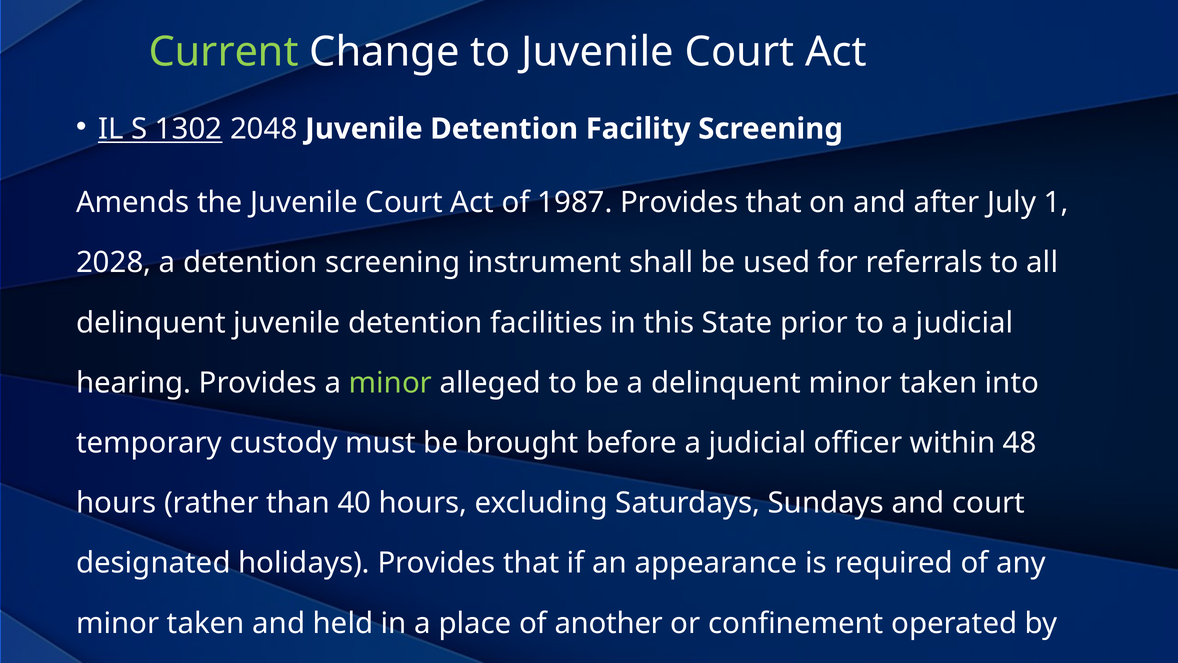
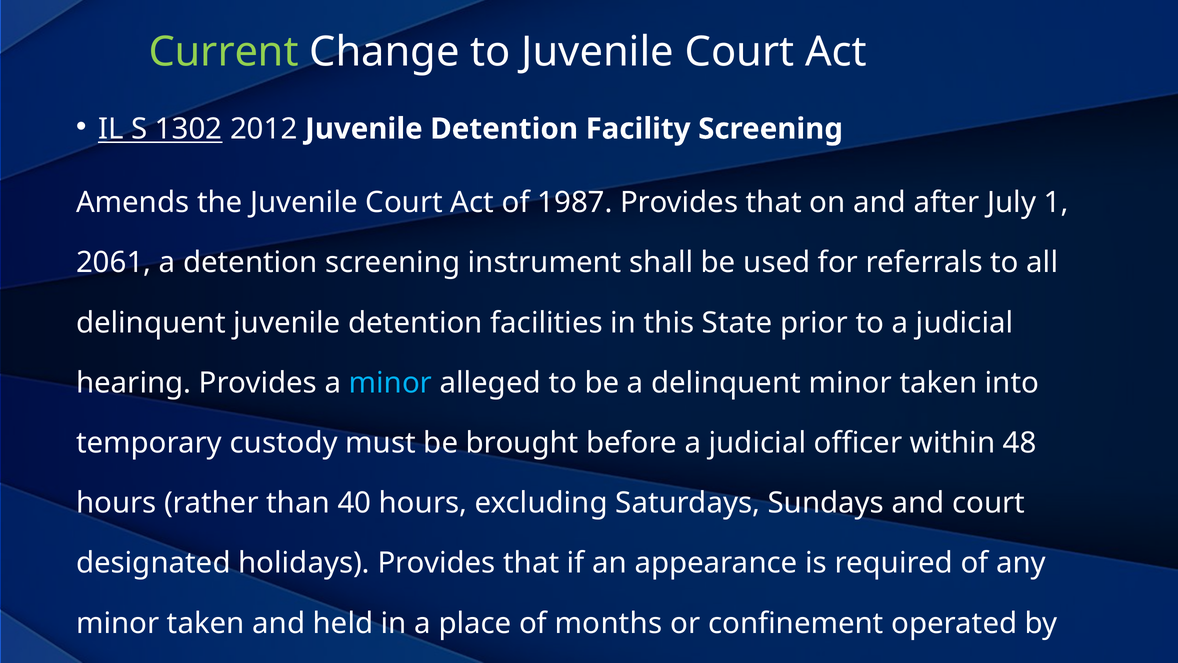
2048: 2048 -> 2012
2028: 2028 -> 2061
minor at (390, 383) colour: light green -> light blue
another: another -> months
